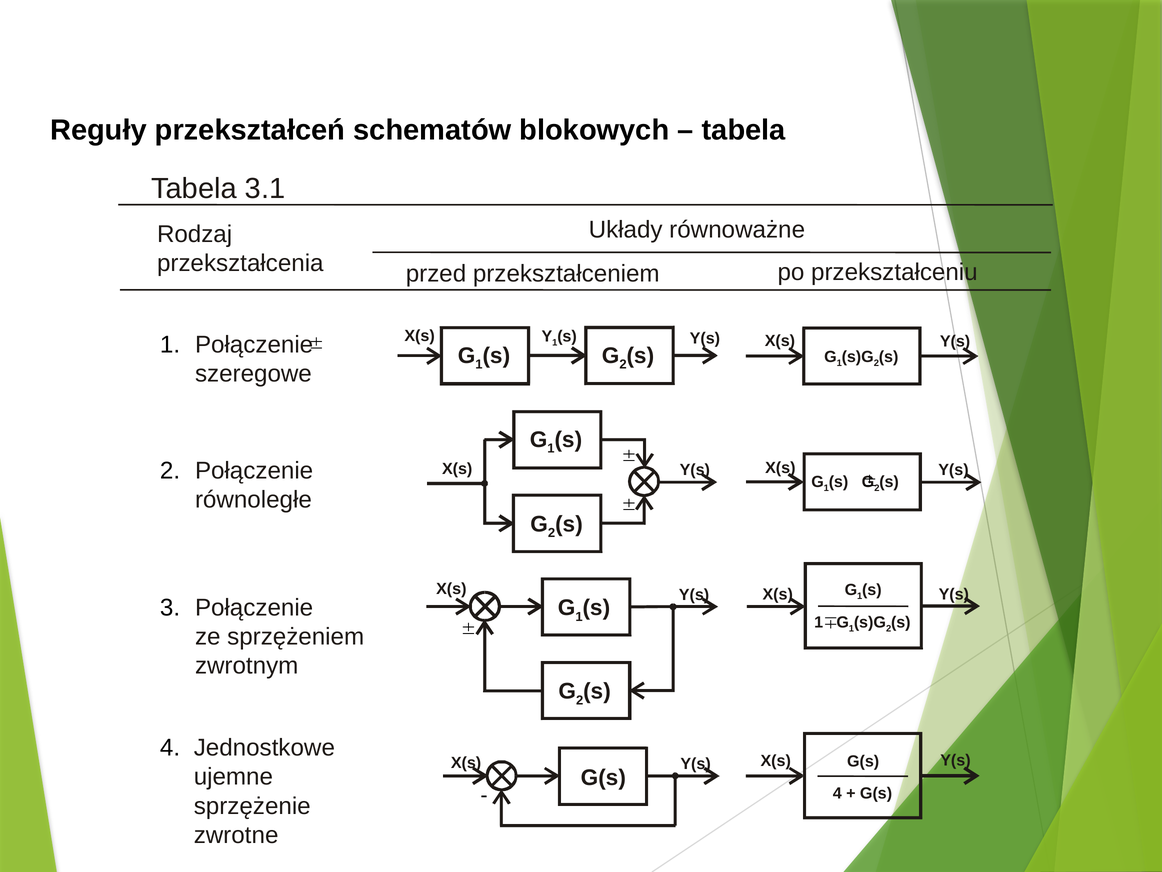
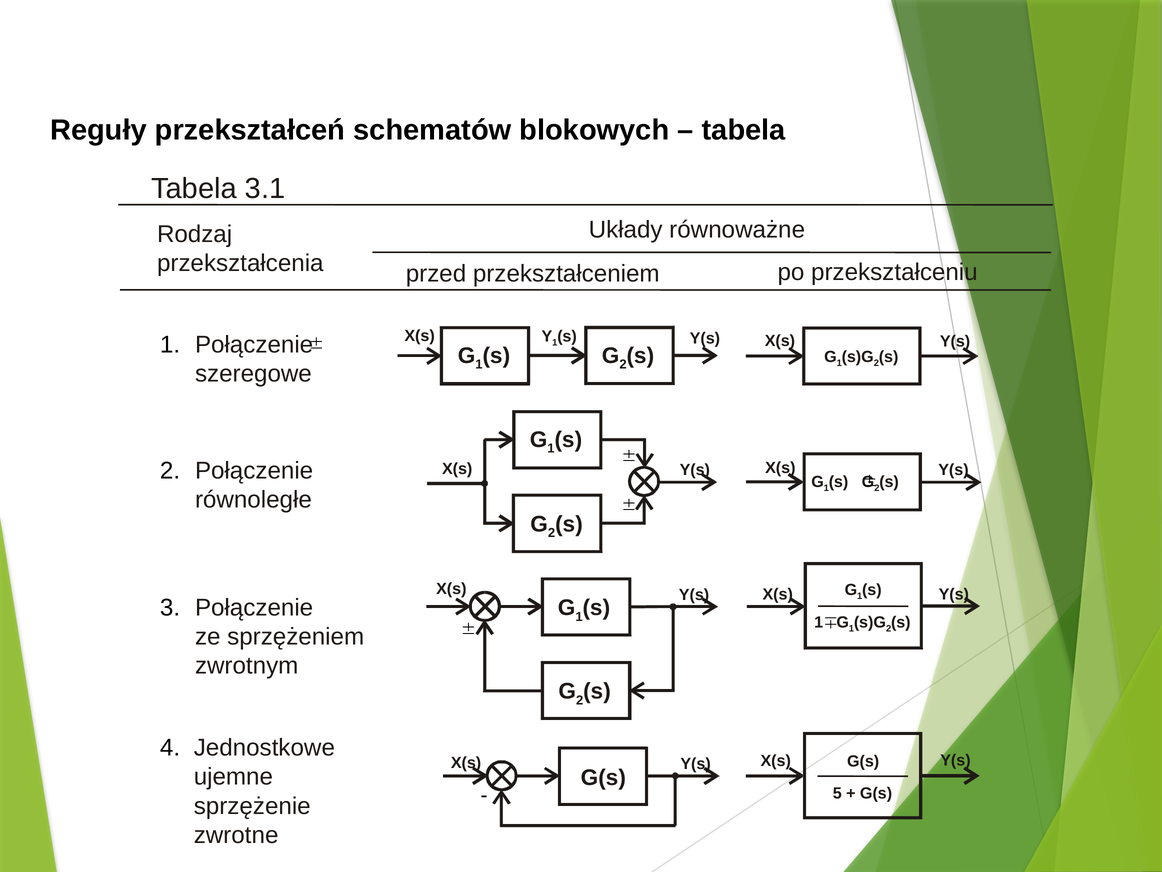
4 at (837, 793): 4 -> 5
